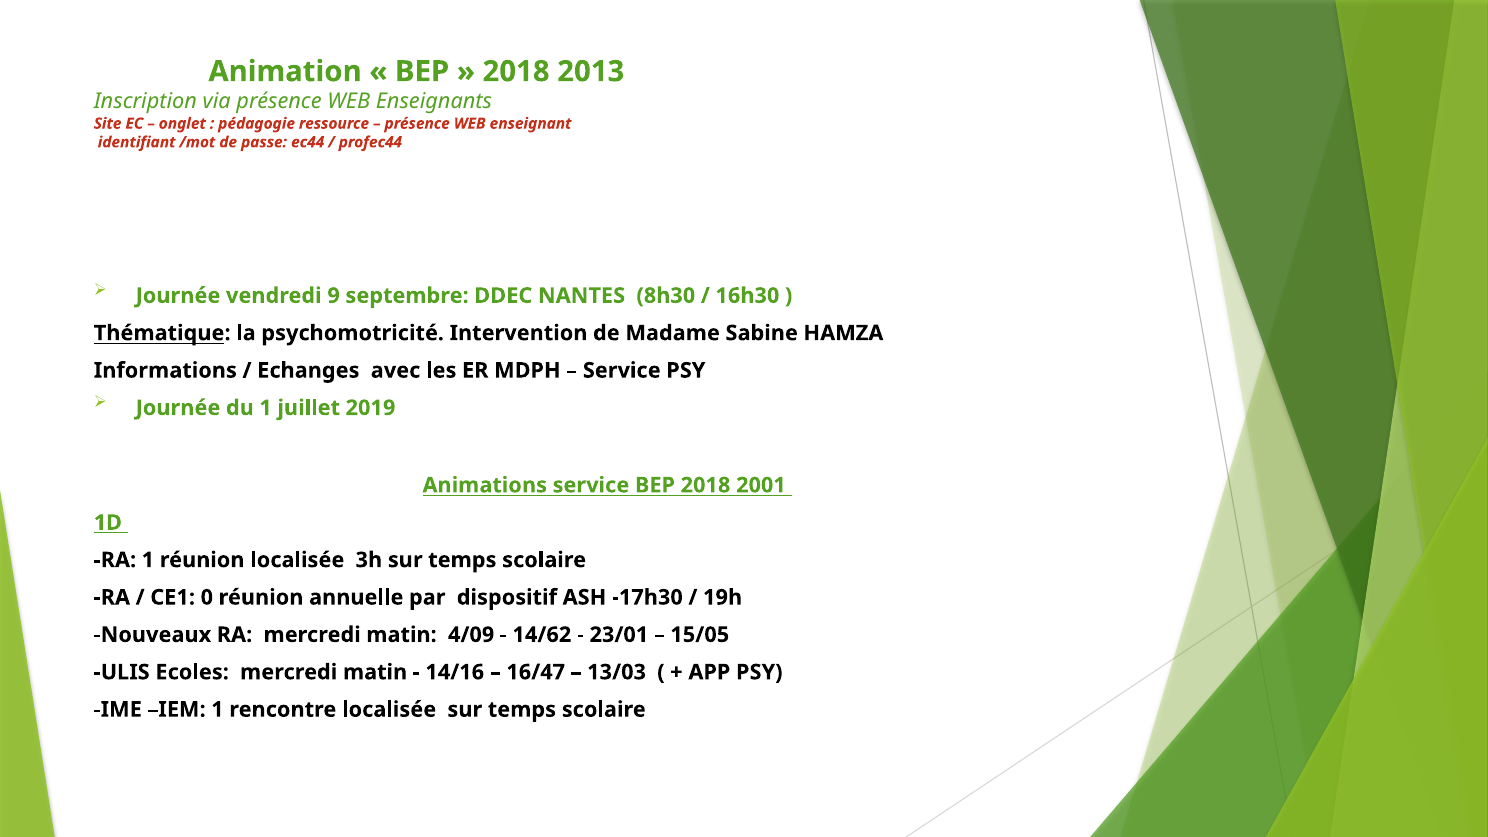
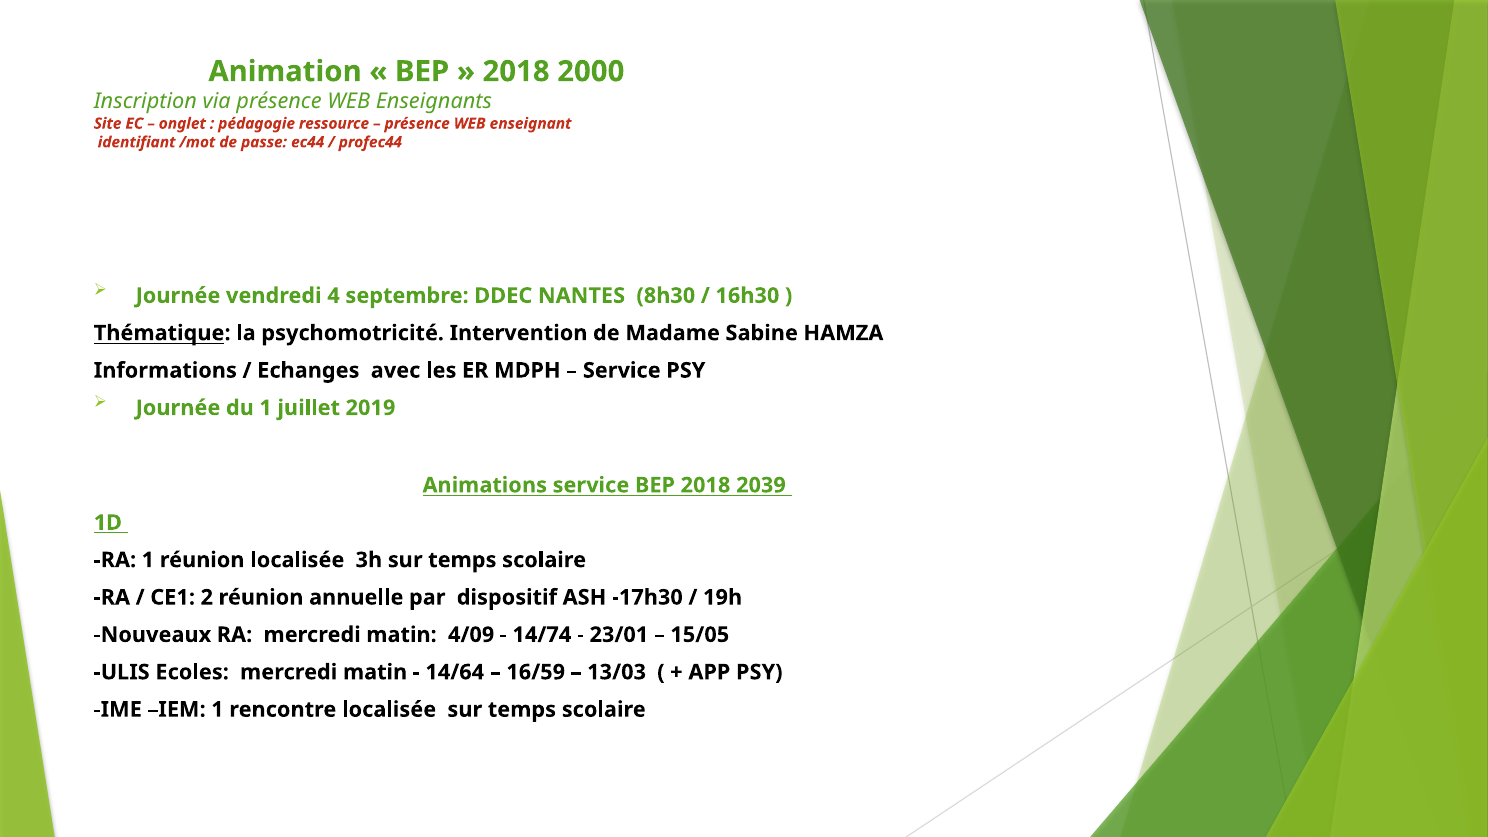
2013: 2013 -> 2000
9: 9 -> 4
2001: 2001 -> 2039
0: 0 -> 2
14/62: 14/62 -> 14/74
14/16: 14/16 -> 14/64
16/47: 16/47 -> 16/59
